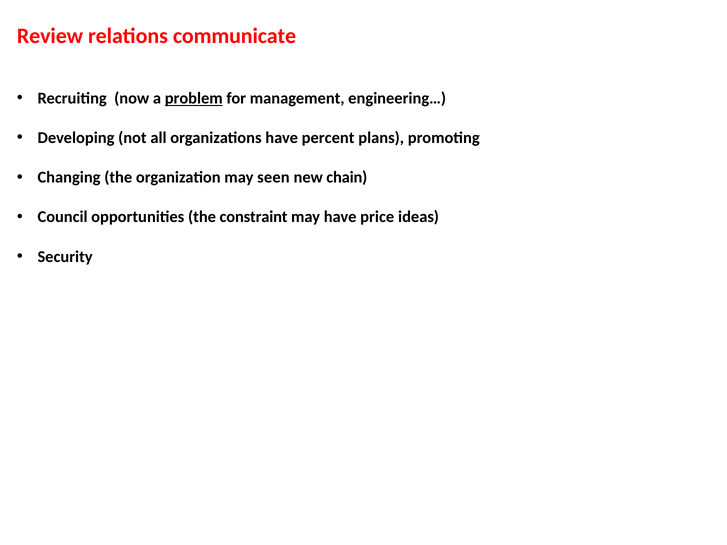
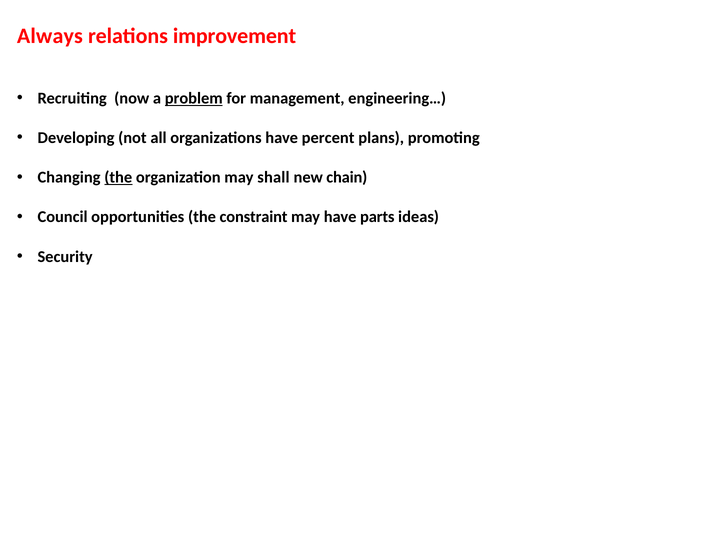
Review: Review -> Always
communicate: communicate -> improvement
the at (118, 178) underline: none -> present
seen: seen -> shall
price: price -> parts
